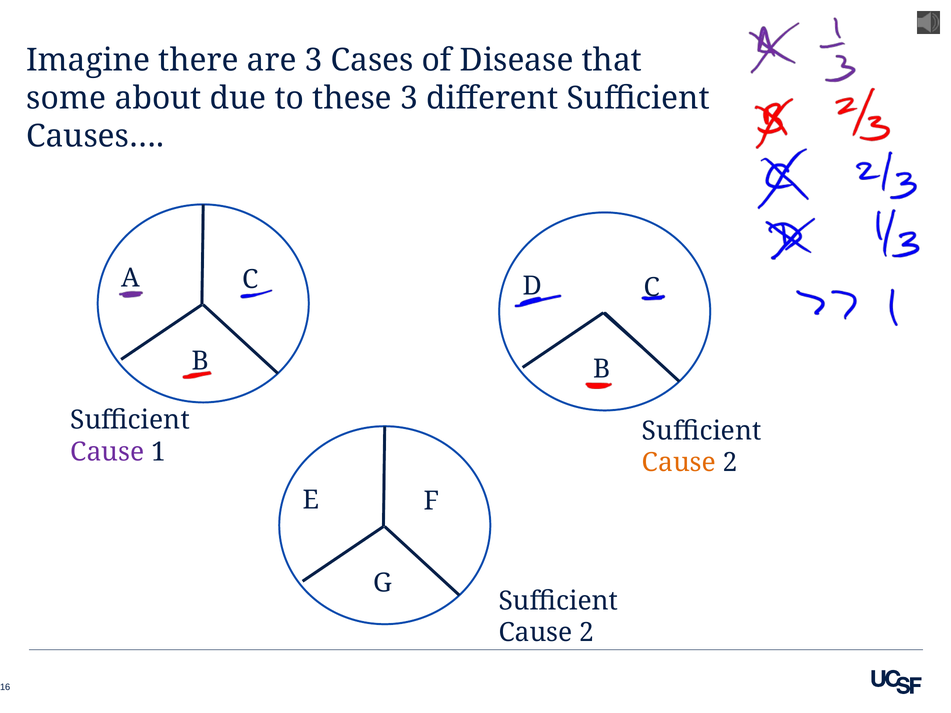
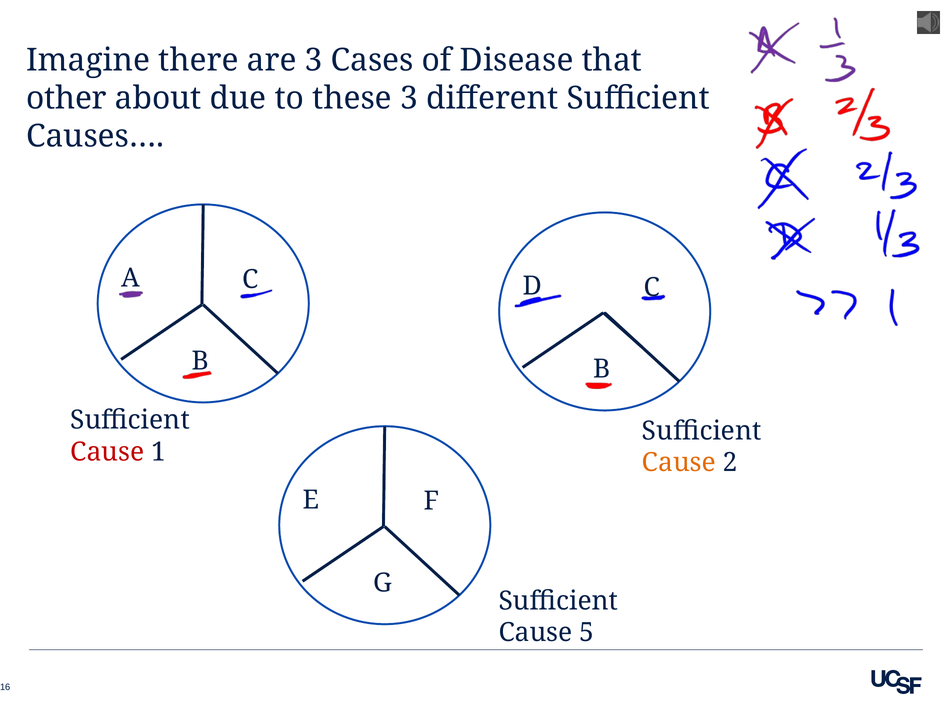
some: some -> other
Cause at (107, 452) colour: purple -> red
2 at (587, 633): 2 -> 5
